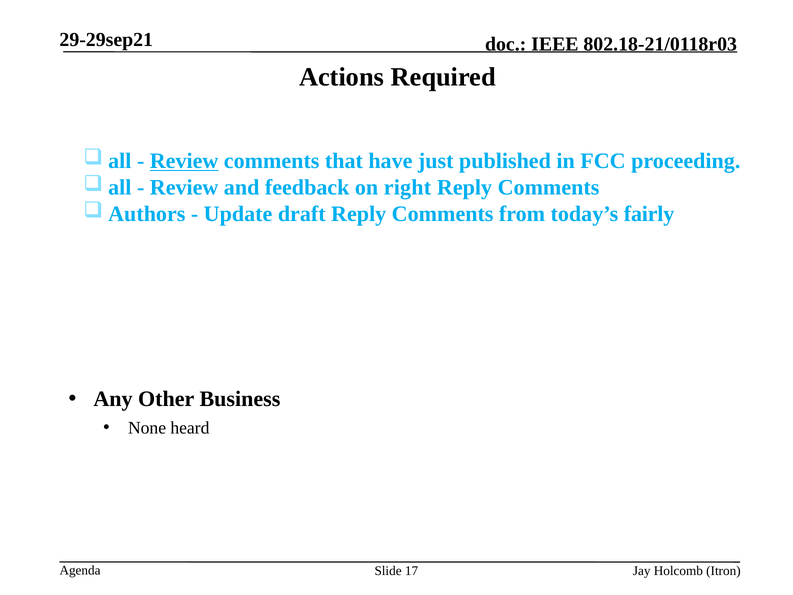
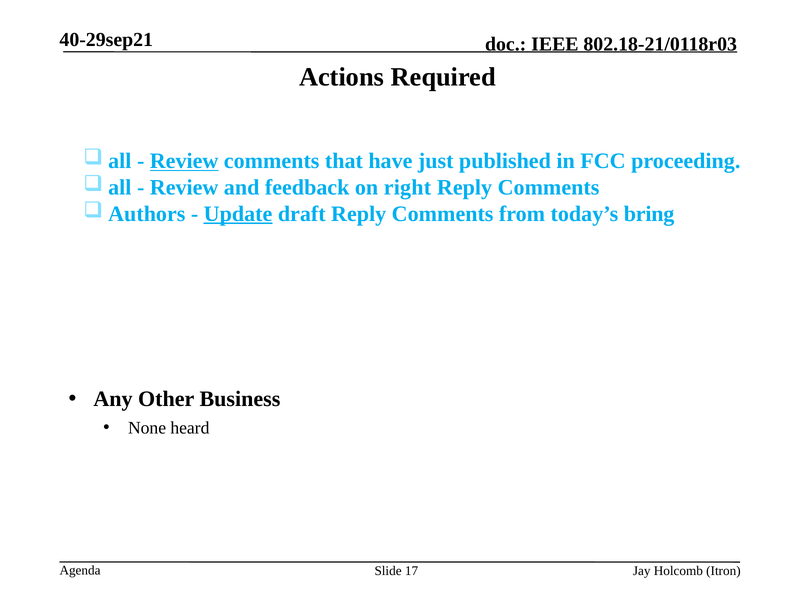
29-29sep21: 29-29sep21 -> 40-29sep21
Update underline: none -> present
fairly: fairly -> bring
